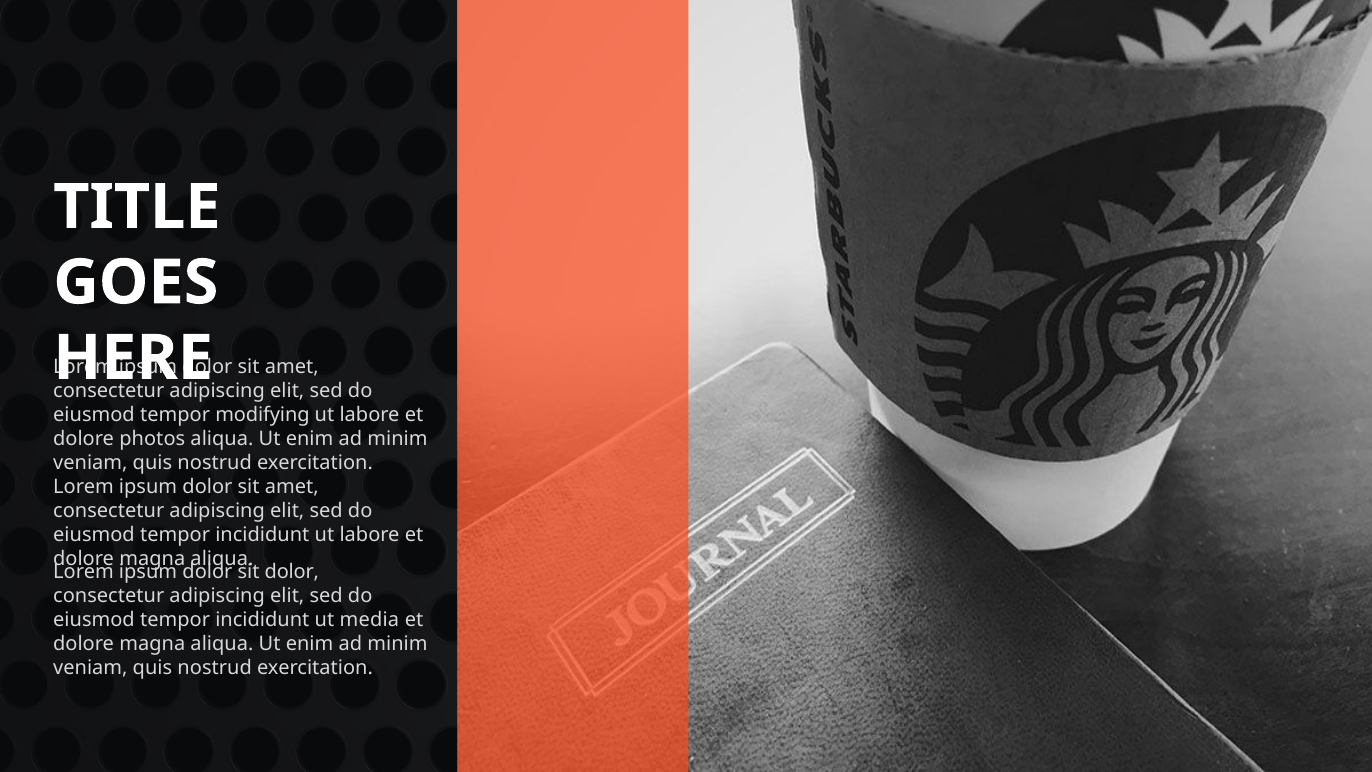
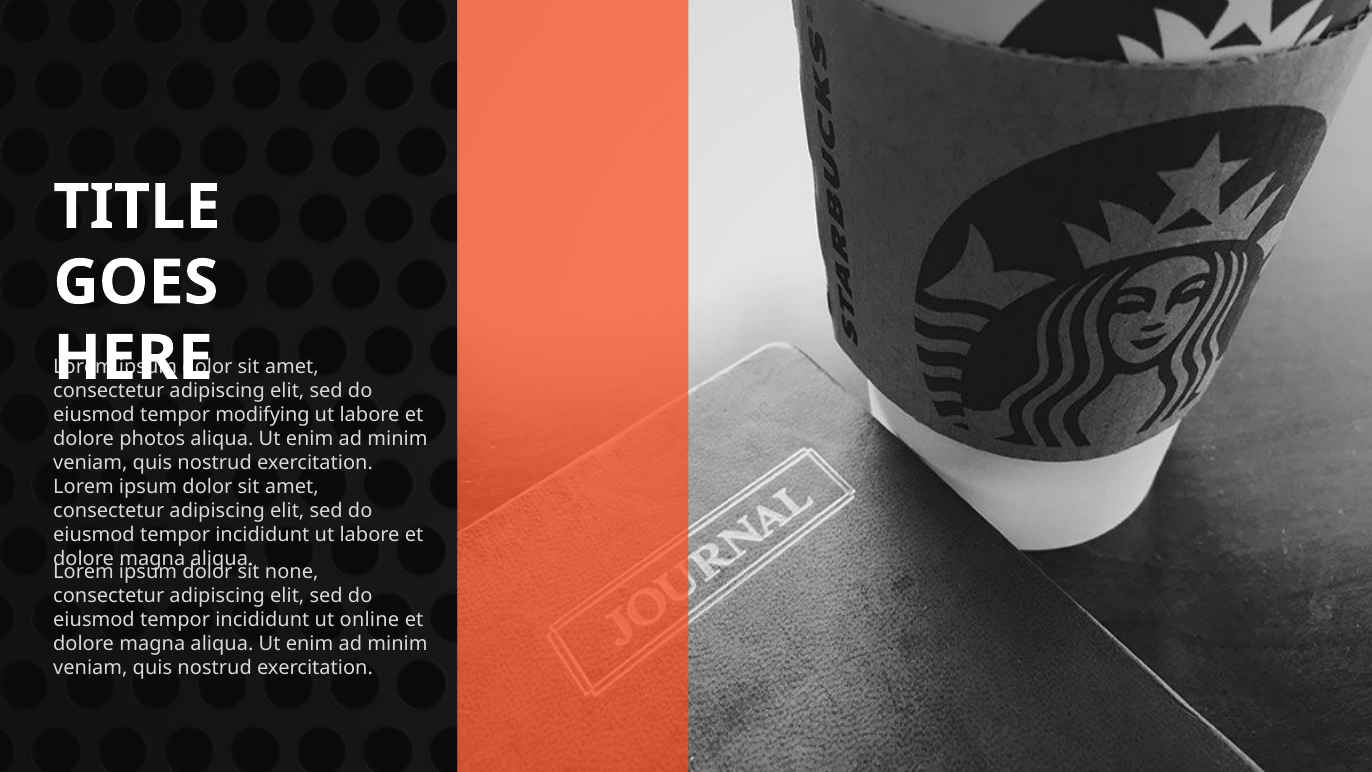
sit dolor: dolor -> none
media: media -> online
